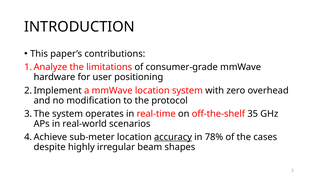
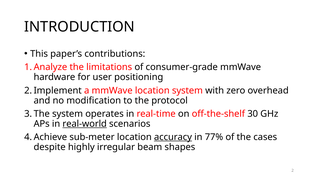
35: 35 -> 30
real-world underline: none -> present
78%: 78% -> 77%
